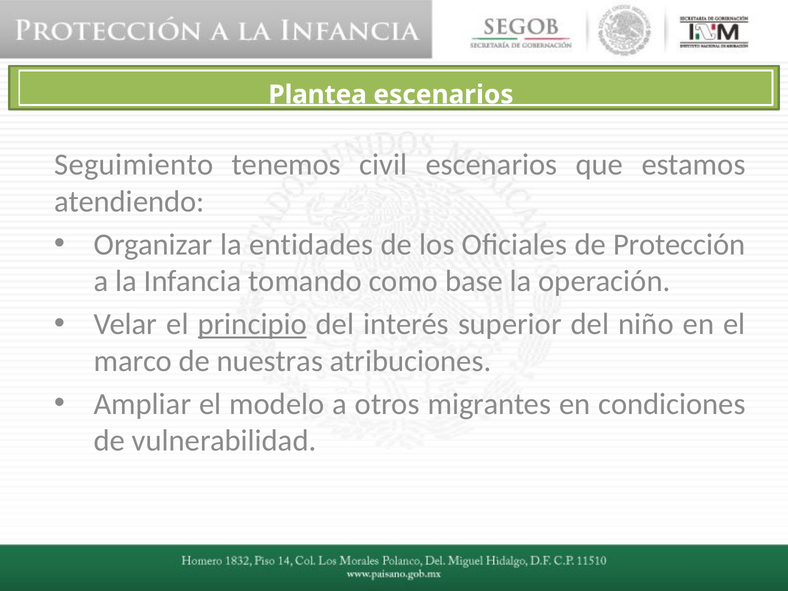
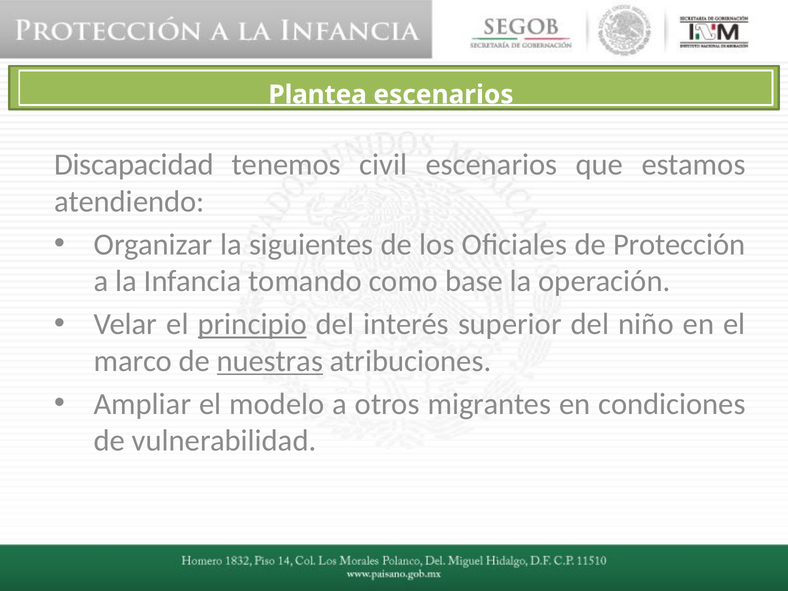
Seguimiento: Seguimiento -> Discapacidad
entidades: entidades -> siguientes
nuestras underline: none -> present
